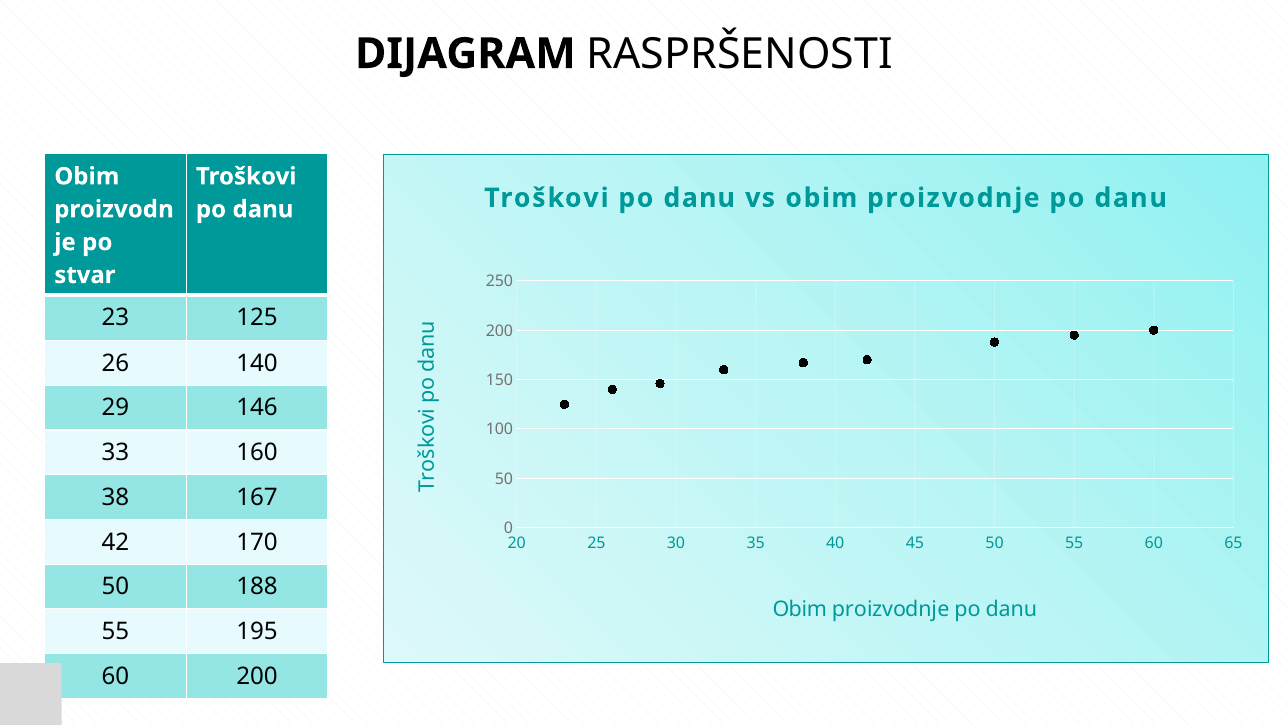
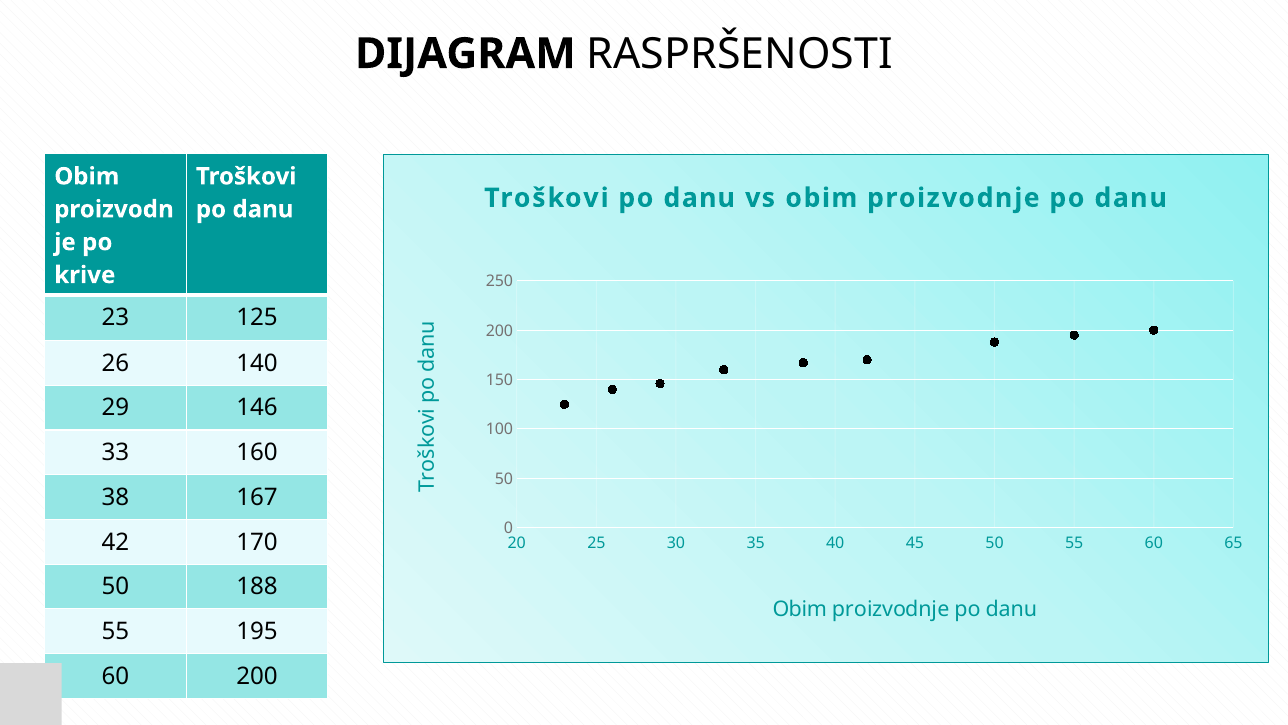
stvar: stvar -> krive
